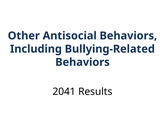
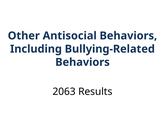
2041: 2041 -> 2063
